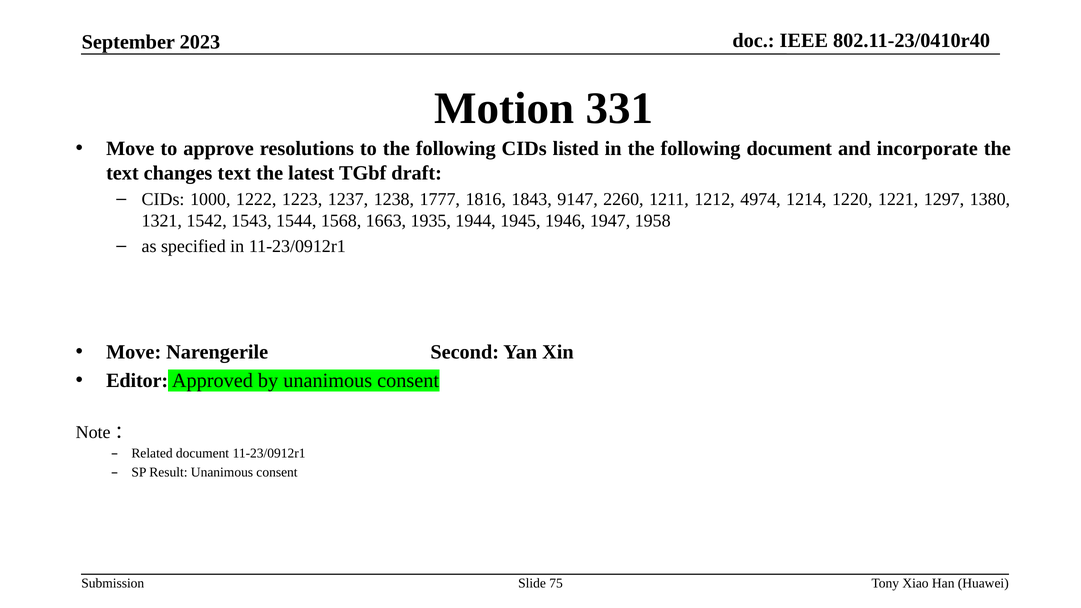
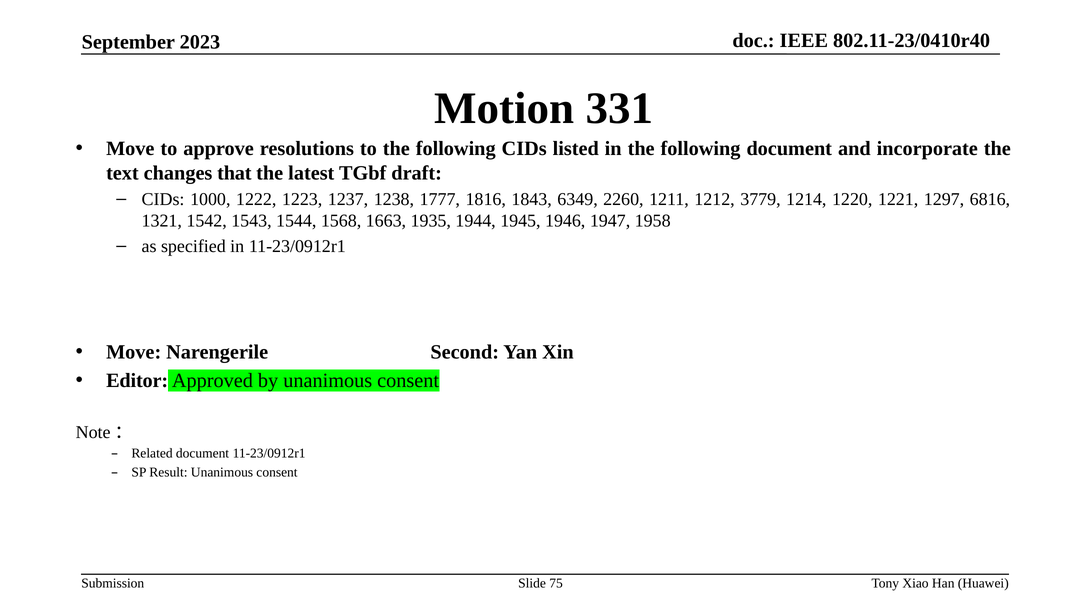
changes text: text -> that
9147: 9147 -> 6349
4974: 4974 -> 3779
1380: 1380 -> 6816
